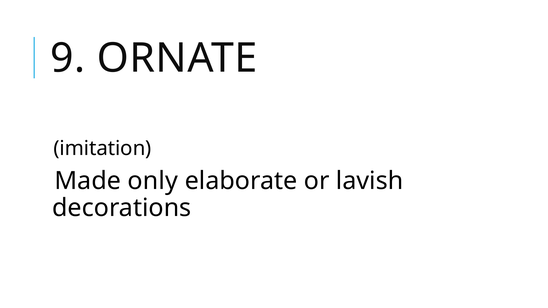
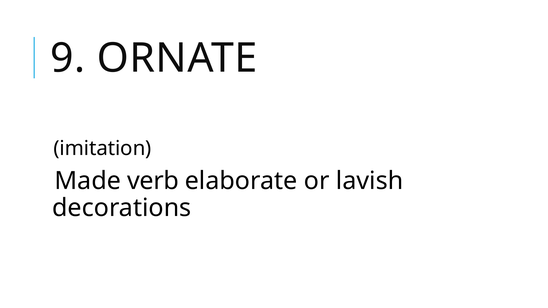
only: only -> verb
